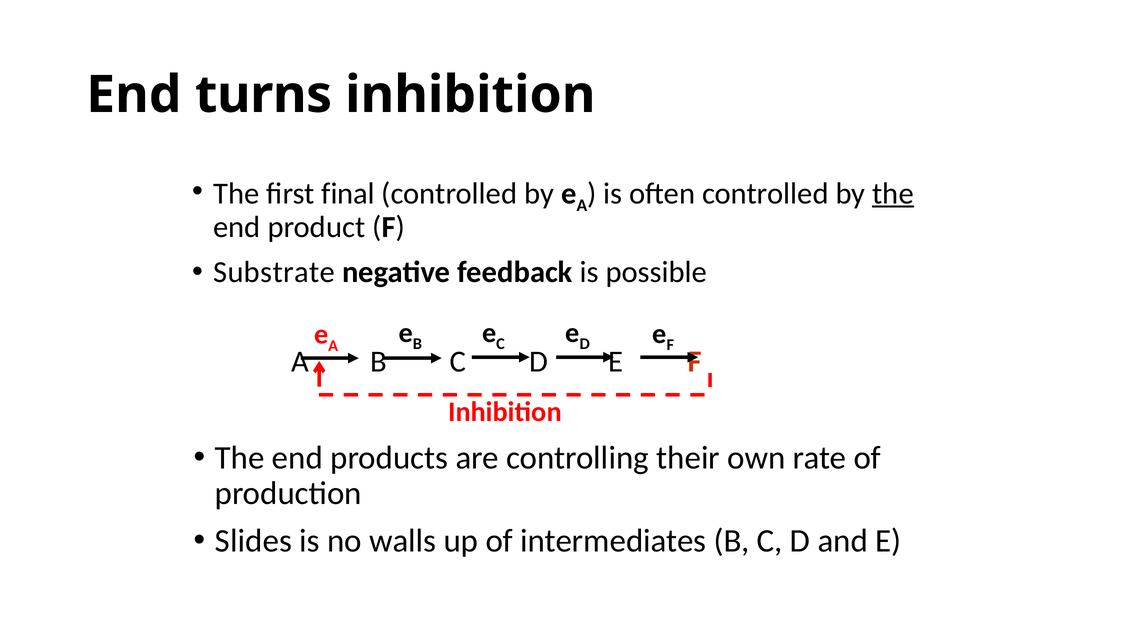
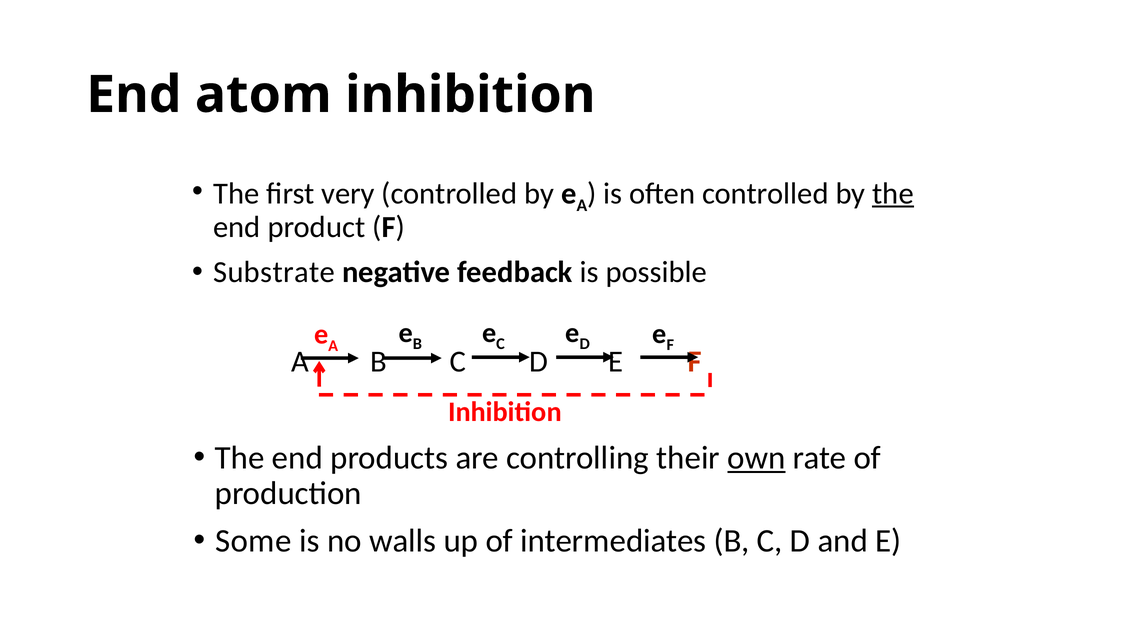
turns: turns -> atom
final: final -> very
own underline: none -> present
Slides: Slides -> Some
